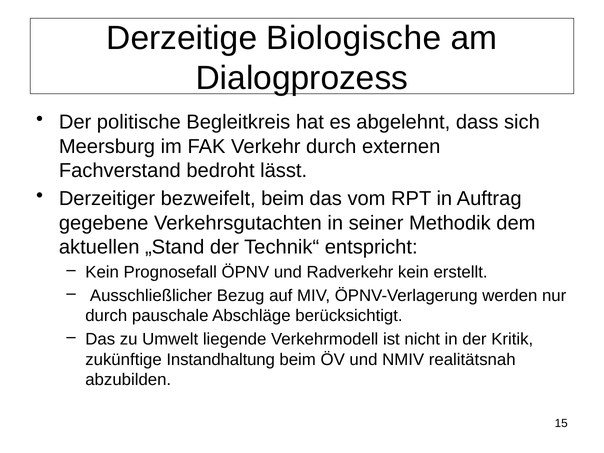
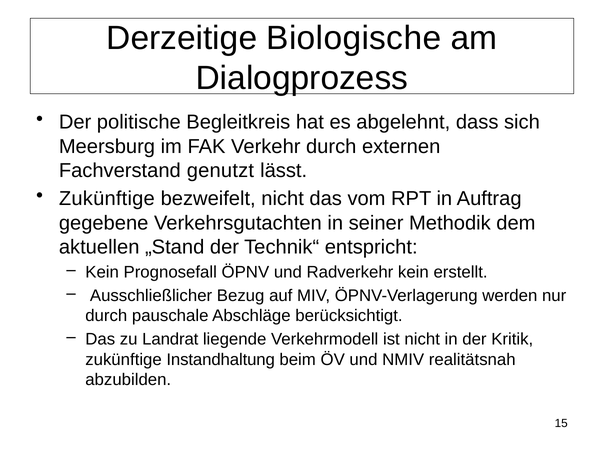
bedroht: bedroht -> genutzt
Derzeitiger at (107, 199): Derzeitiger -> Zukünftige
bezweifelt beim: beim -> nicht
Umwelt: Umwelt -> Landrat
